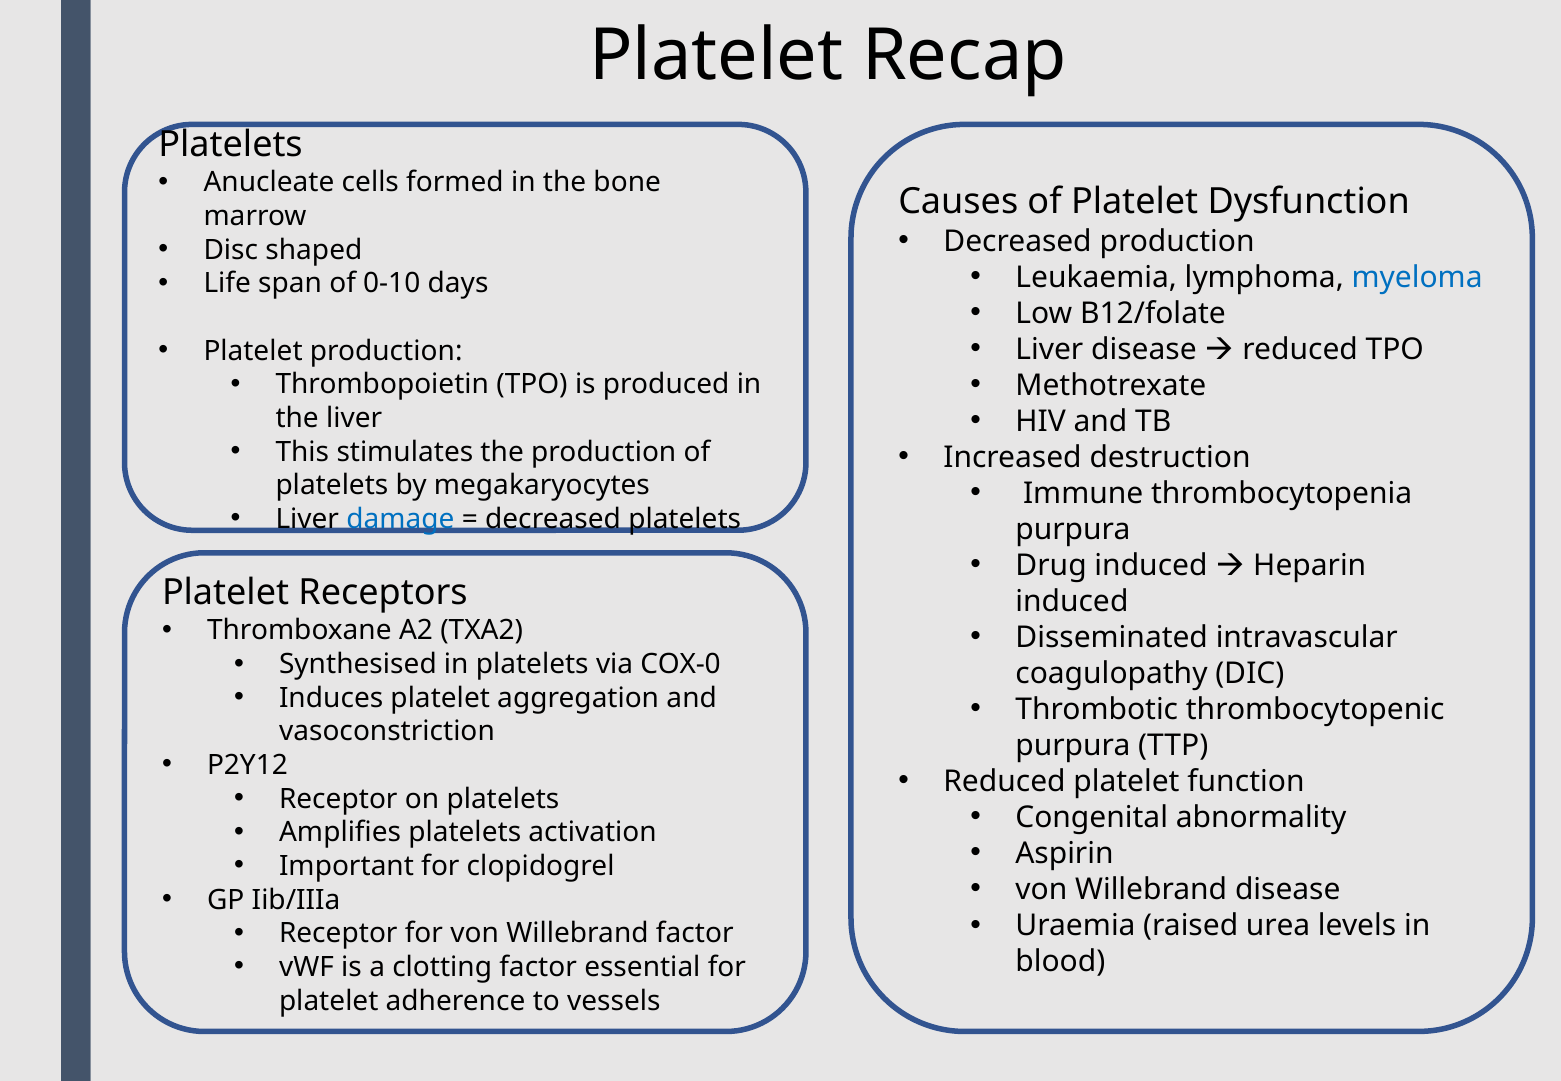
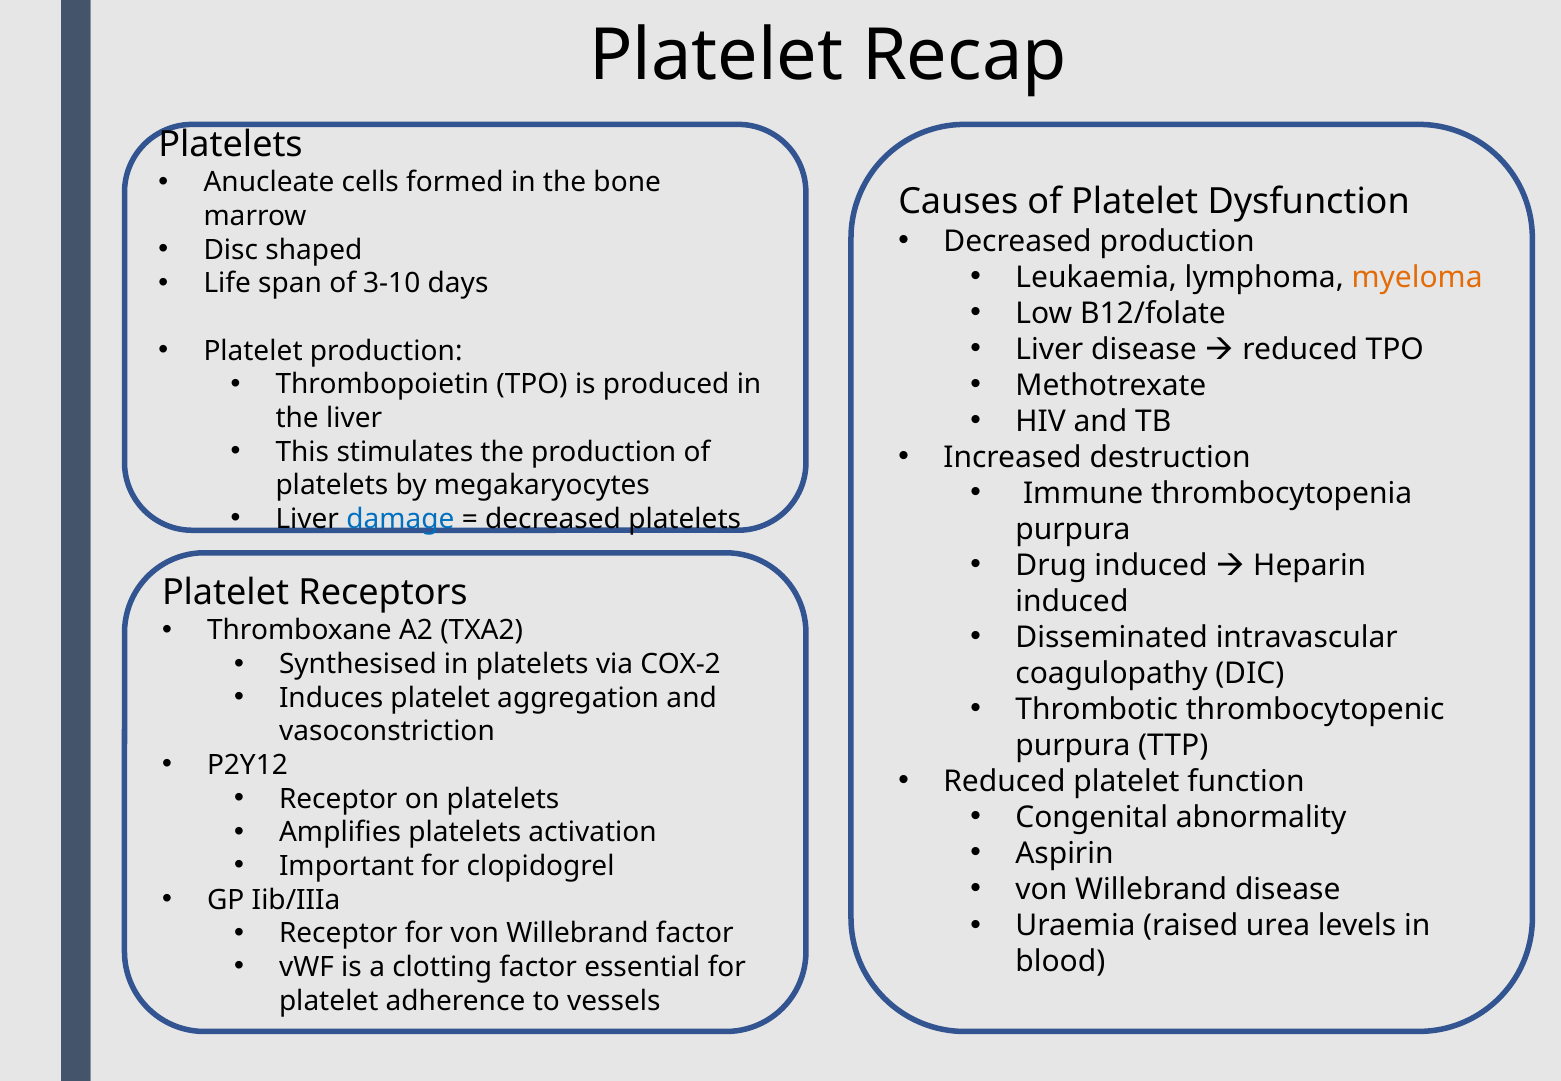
myeloma colour: blue -> orange
0-10: 0-10 -> 3-10
COX-0: COX-0 -> COX-2
